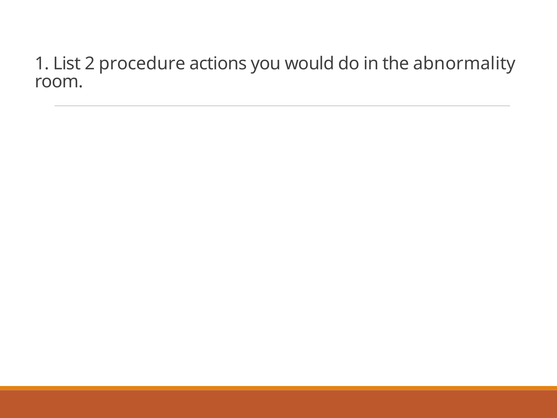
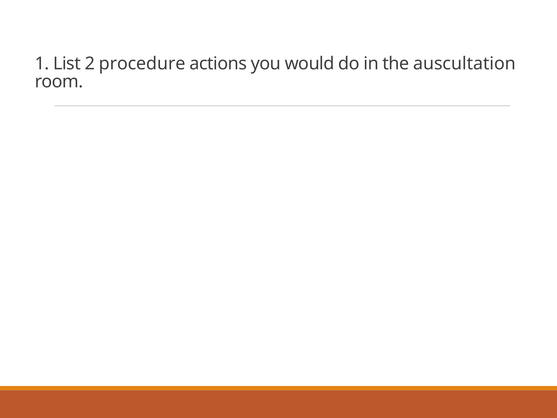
abnormality: abnormality -> auscultation
